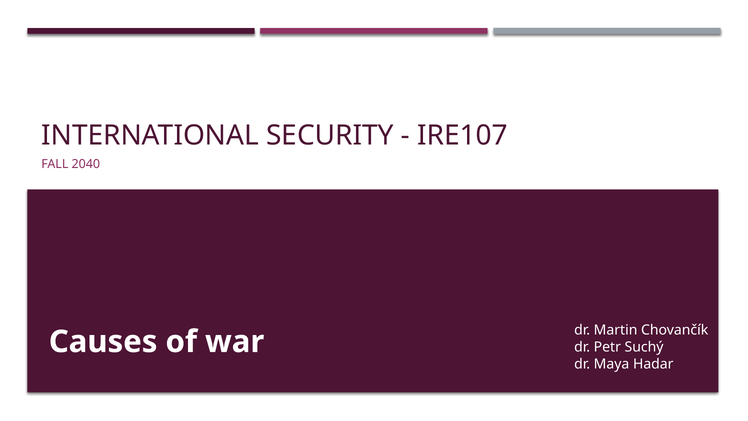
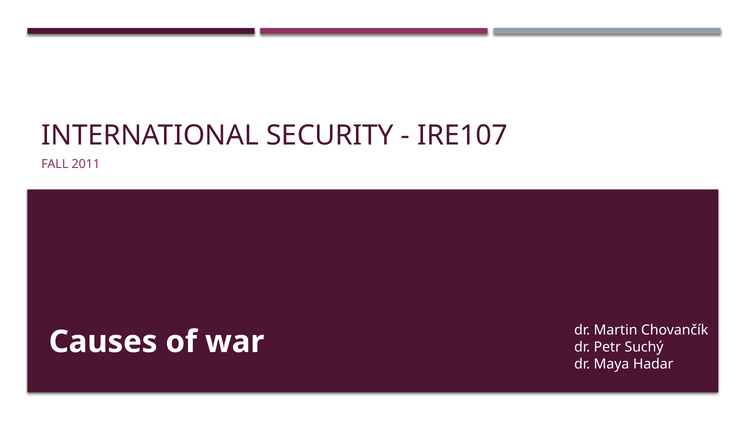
2040: 2040 -> 2011
